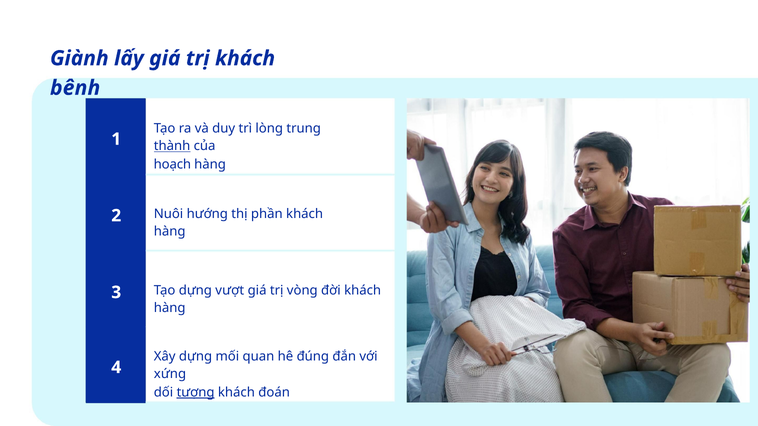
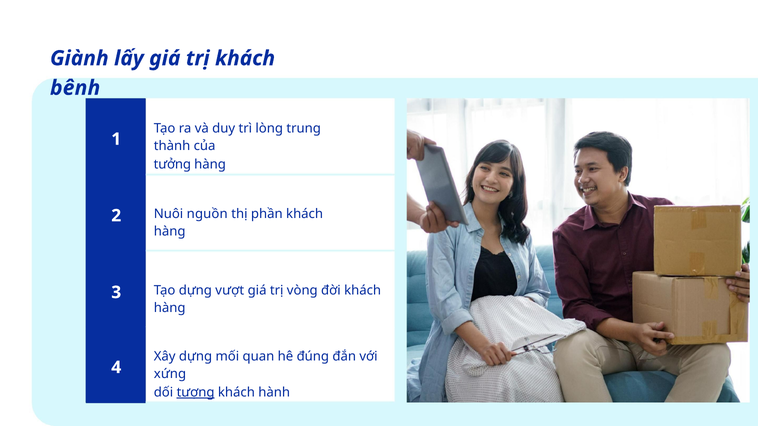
thành underline: present -> none
hoạch: hoạch -> tưởng
hướng: hướng -> nguồn
đoán: đoán -> hành
